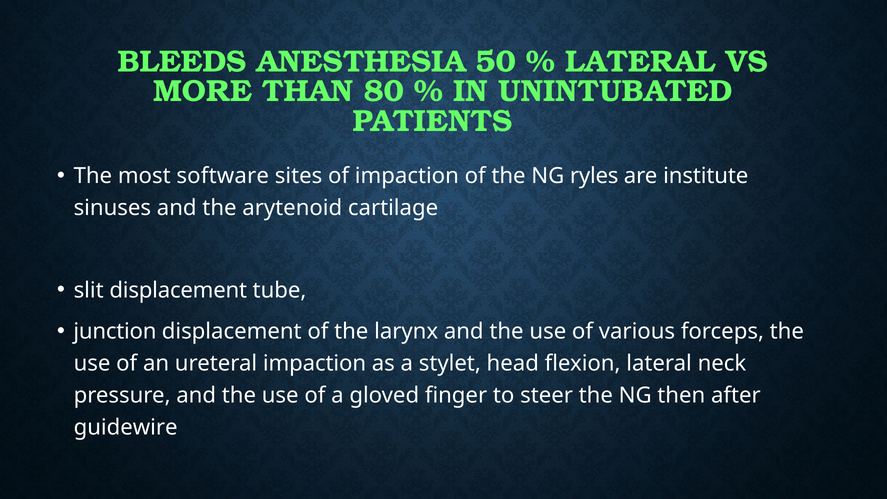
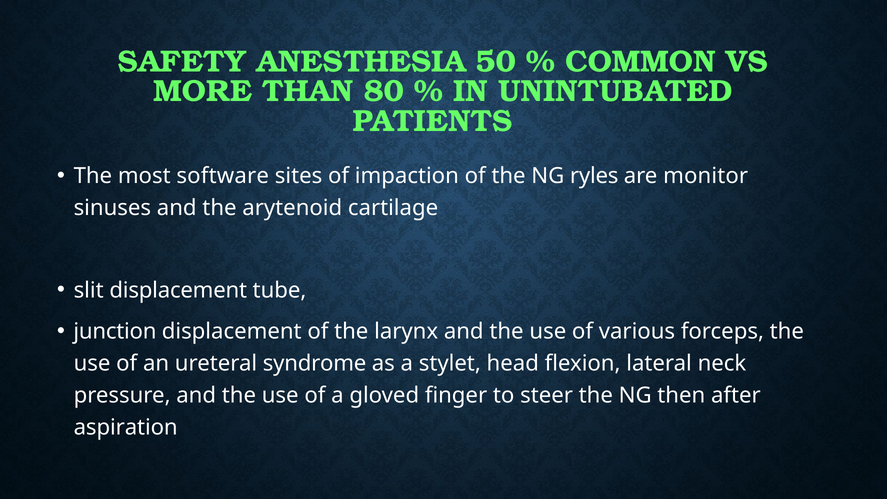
BLEEDS: BLEEDS -> SAFETY
LATERAL at (640, 62): LATERAL -> COMMON
institute: institute -> monitor
ureteral impaction: impaction -> syndrome
guidewire: guidewire -> aspiration
